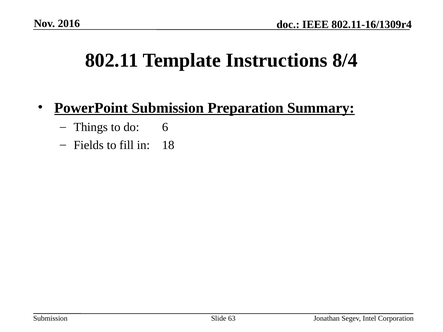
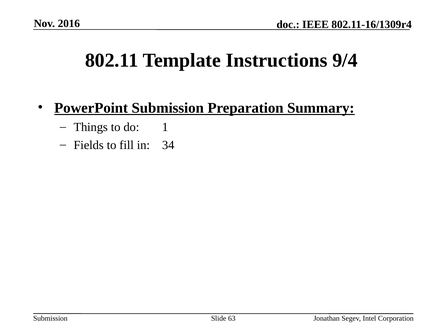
8/4: 8/4 -> 9/4
6: 6 -> 1
18: 18 -> 34
